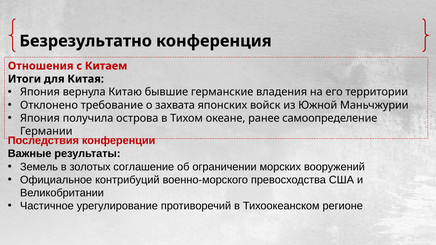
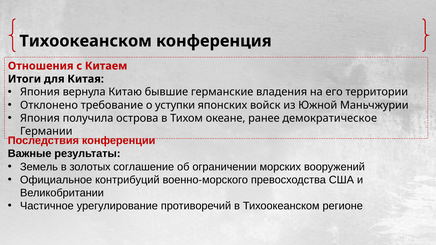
Безрезультатно at (86, 41): Безрезультатно -> Тихоокеанском
захвата: захвата -> уступки
самоопределение: самоопределение -> демократическое
